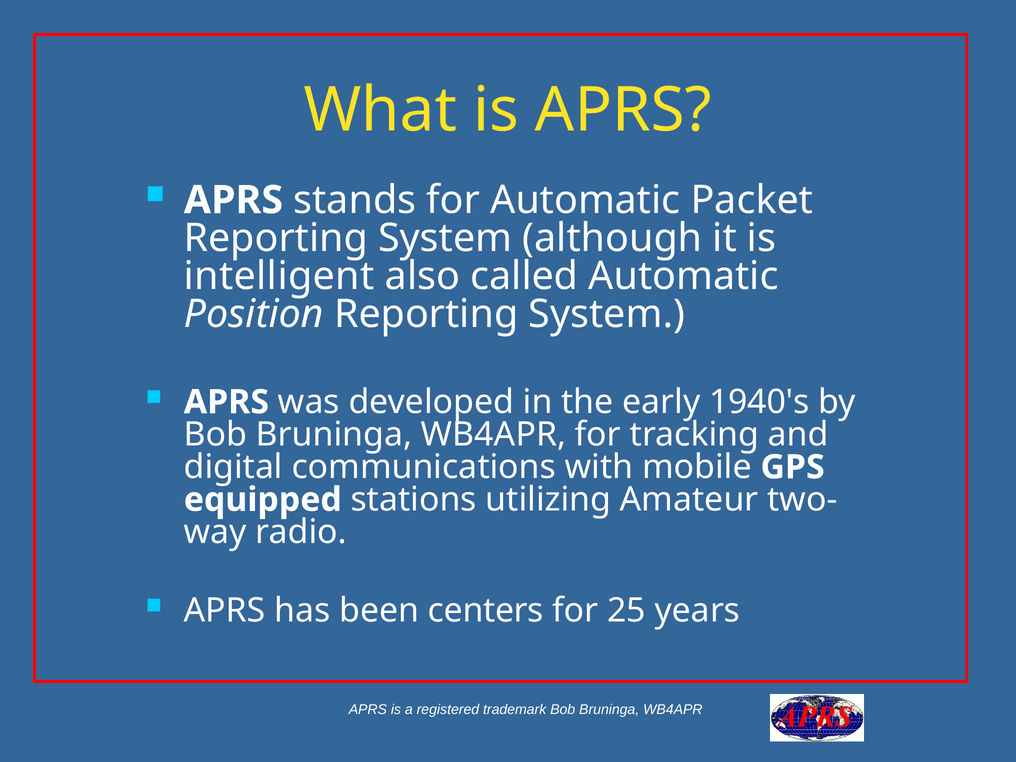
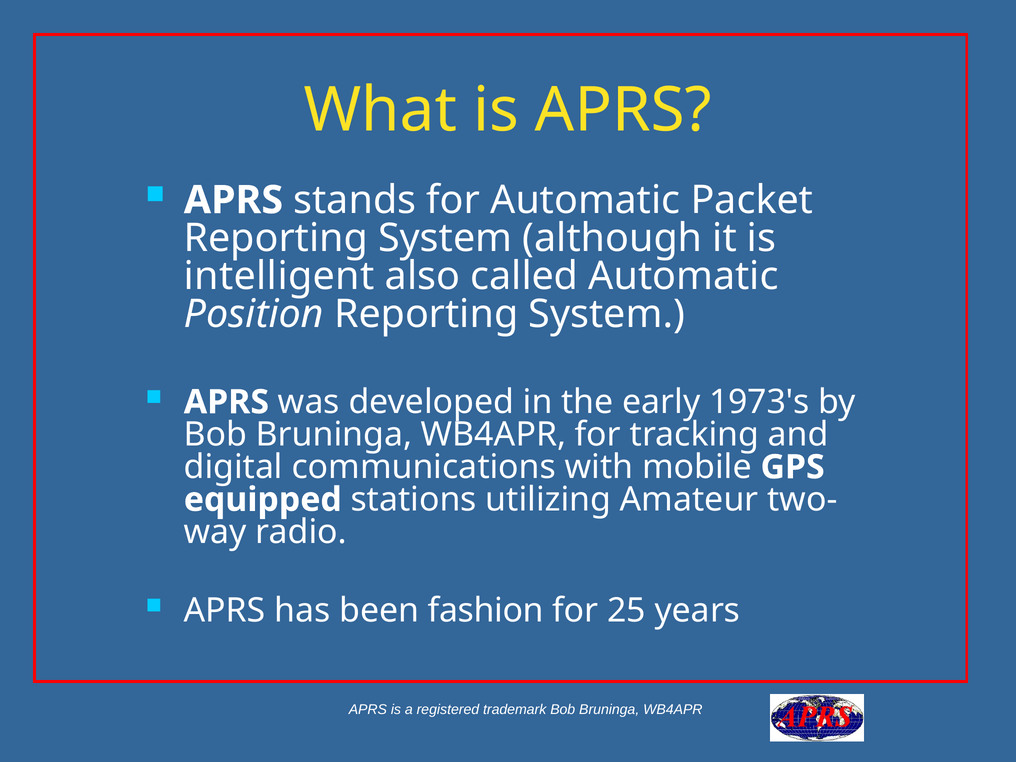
1940's: 1940's -> 1973's
centers: centers -> fashion
